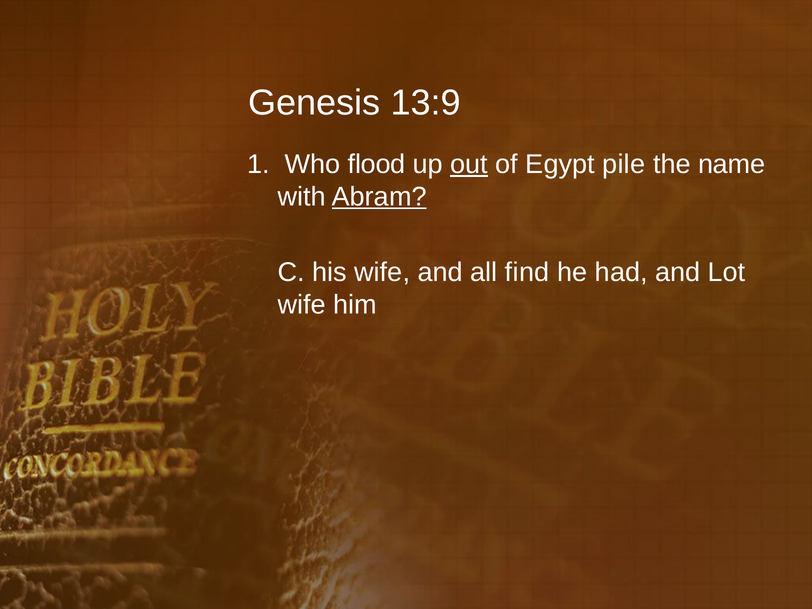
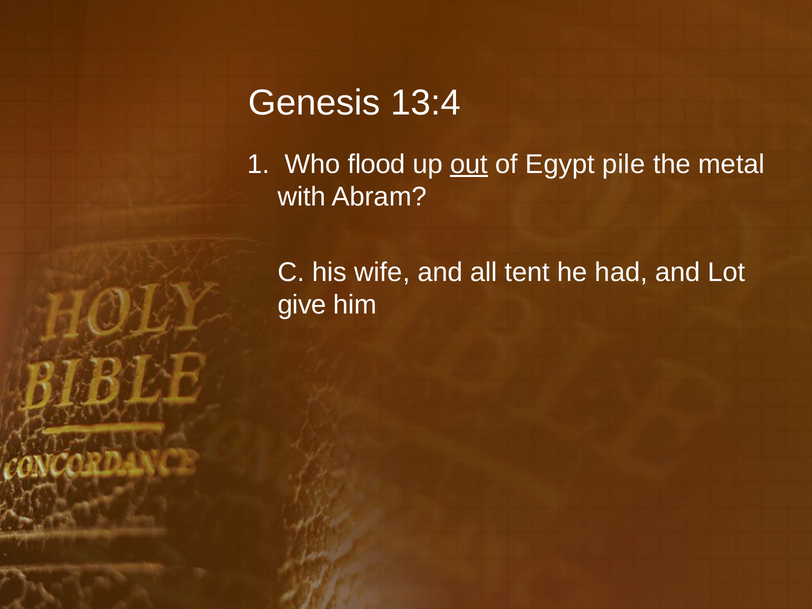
13:9: 13:9 -> 13:4
name: name -> metal
Abram underline: present -> none
find: find -> tent
wife at (302, 305): wife -> give
